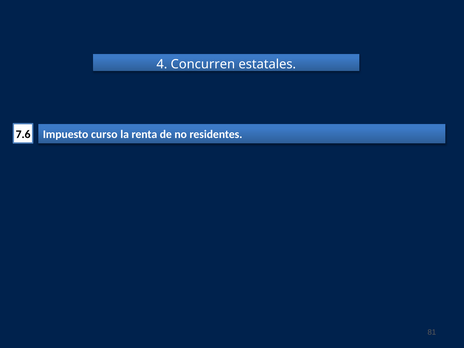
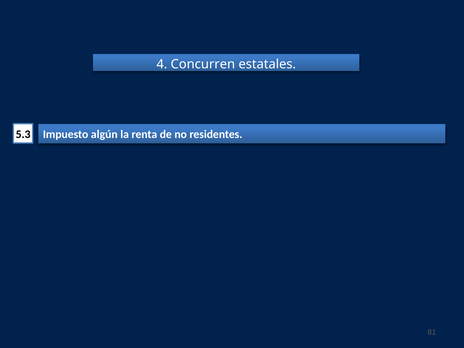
7.6: 7.6 -> 5.3
curso: curso -> algún
